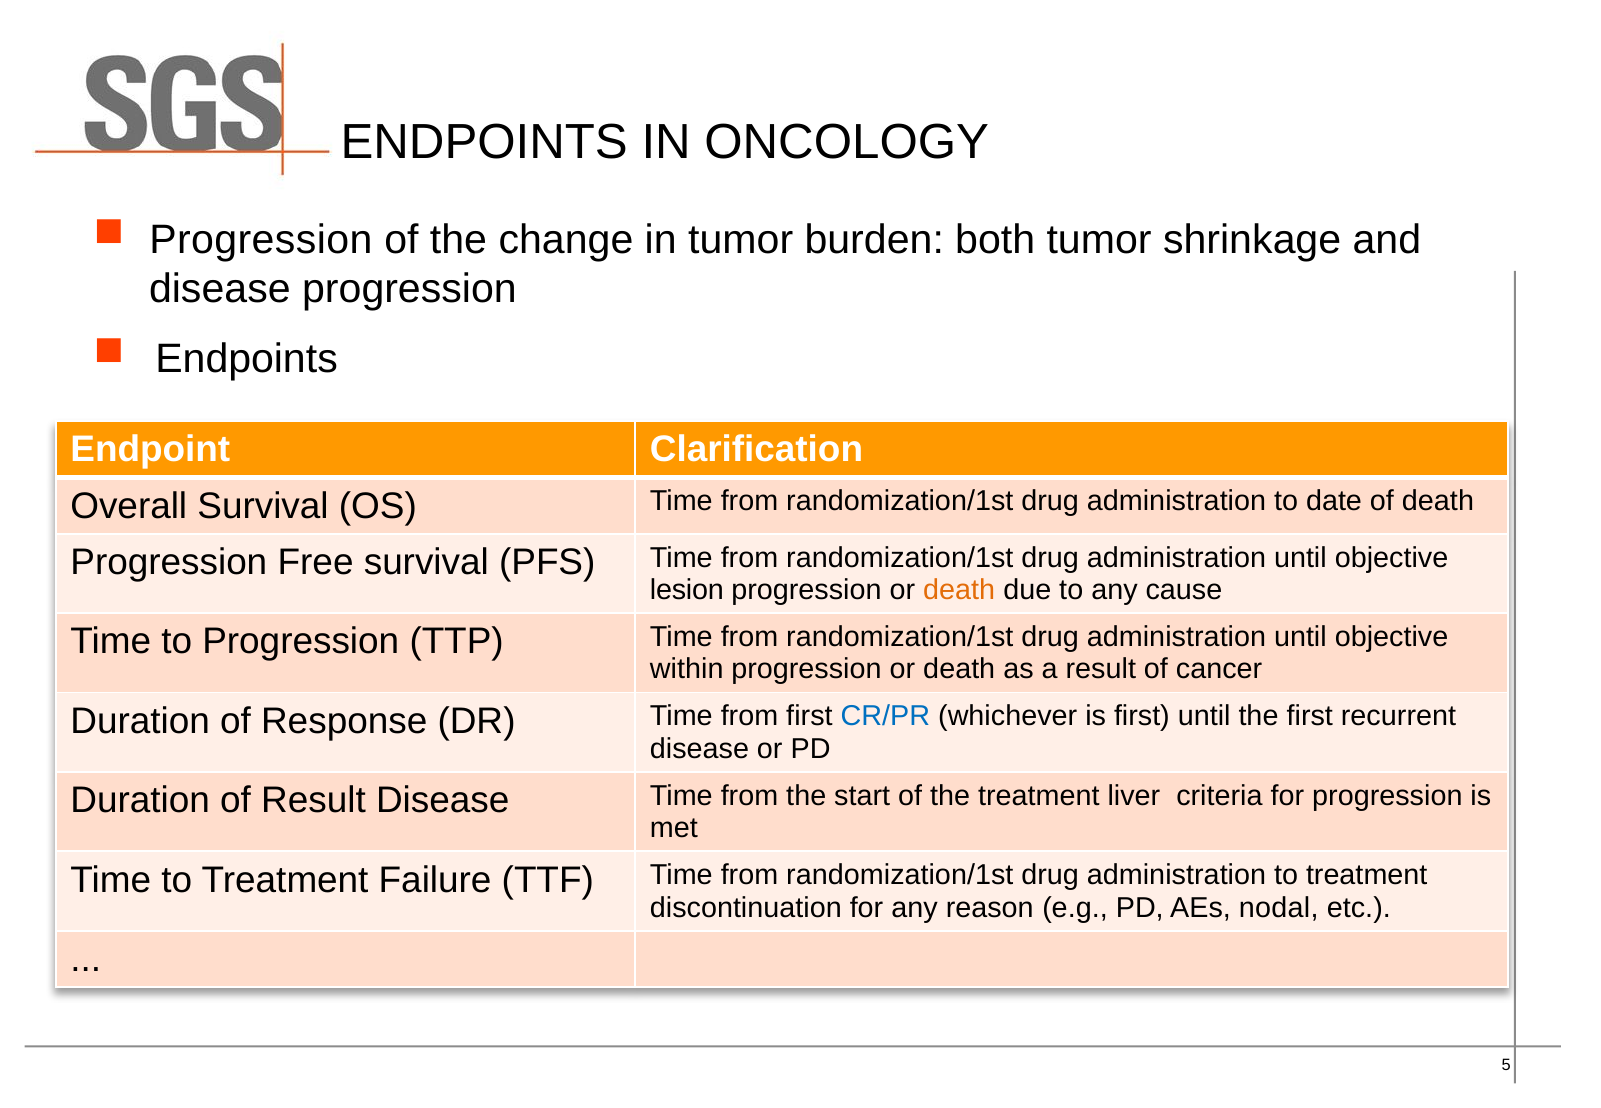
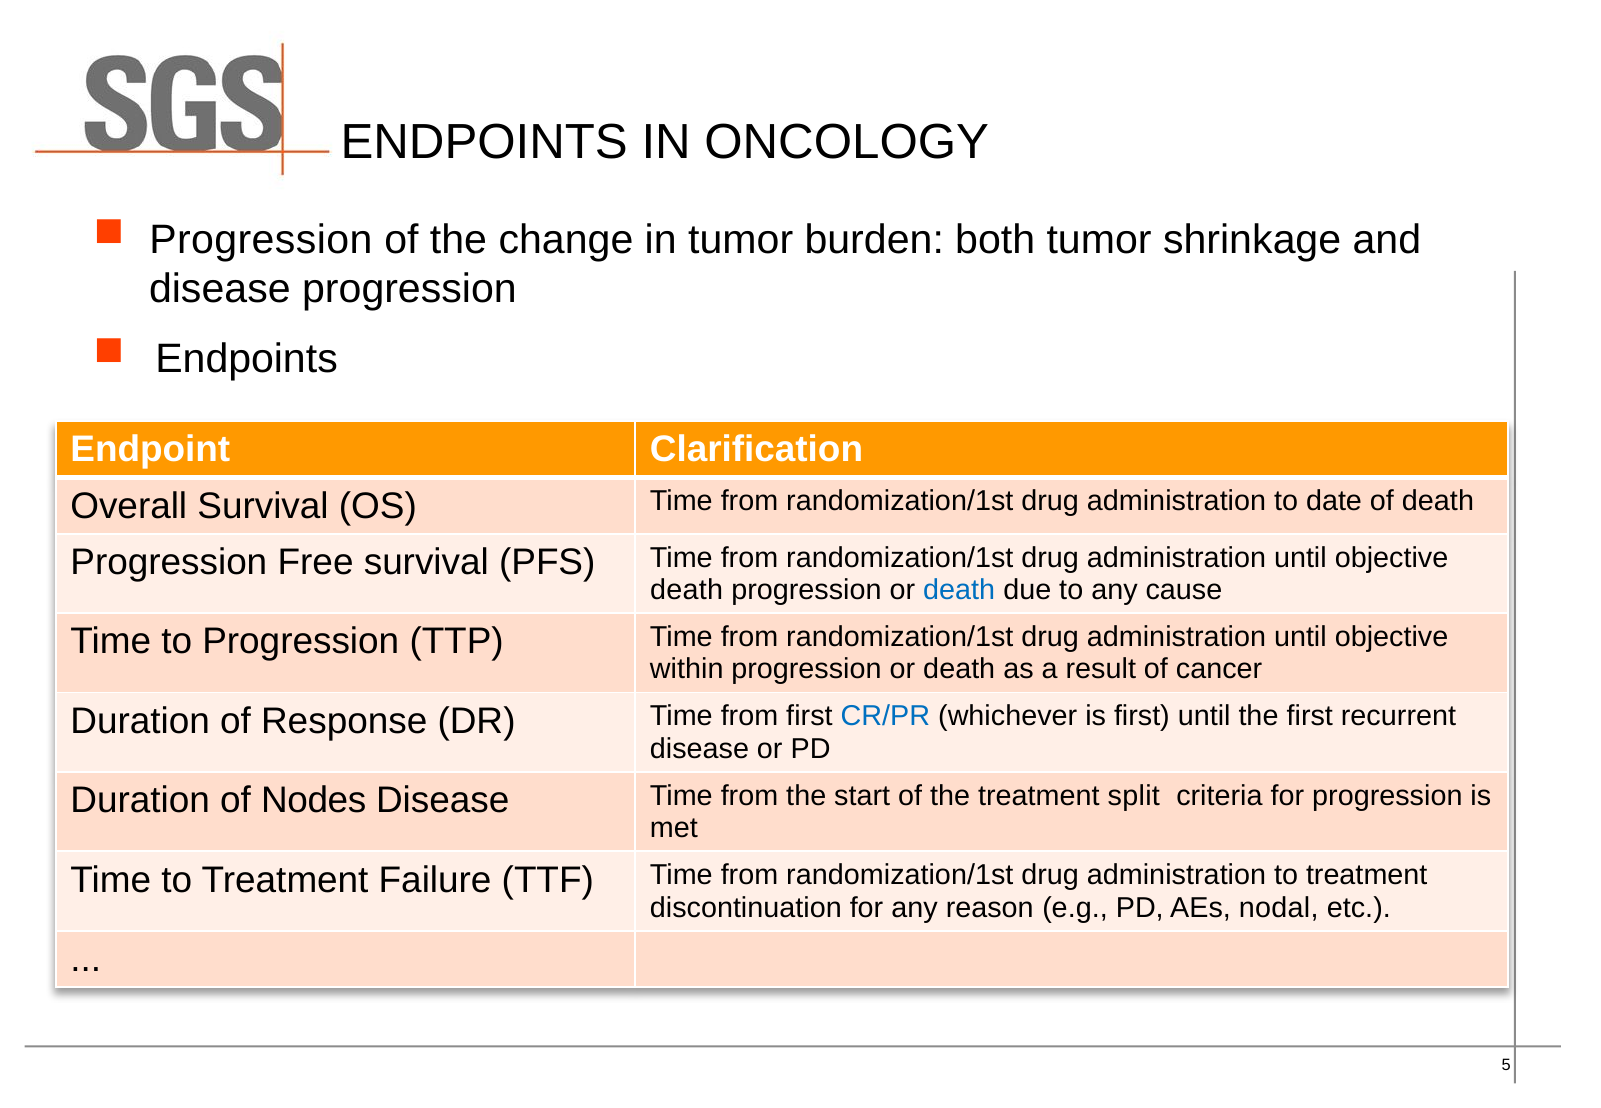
lesion at (687, 590): lesion -> death
death at (959, 590) colour: orange -> blue
of Result: Result -> Nodes
liver: liver -> split
